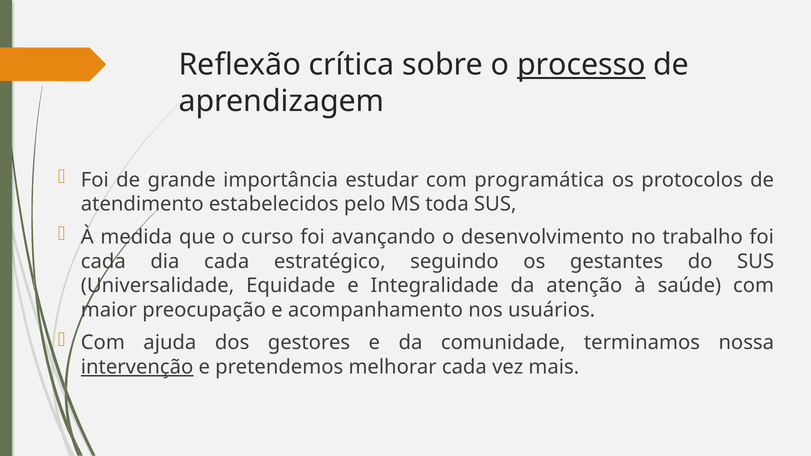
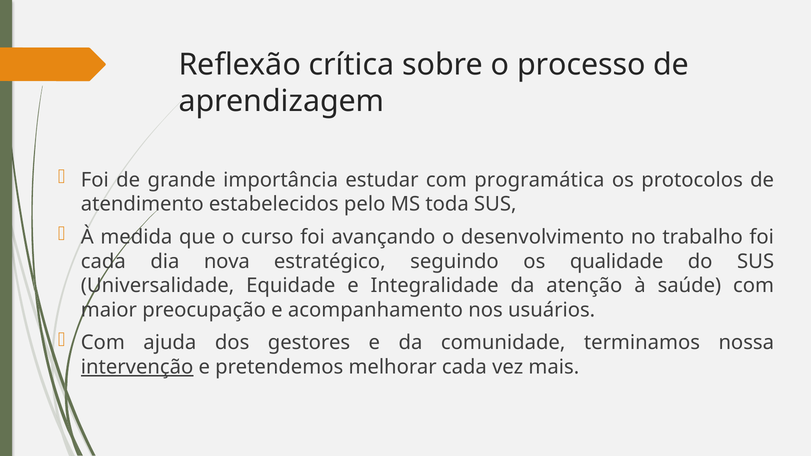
processo underline: present -> none
dia cada: cada -> nova
gestantes: gestantes -> qualidade
